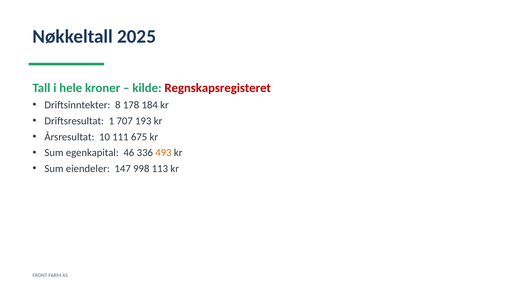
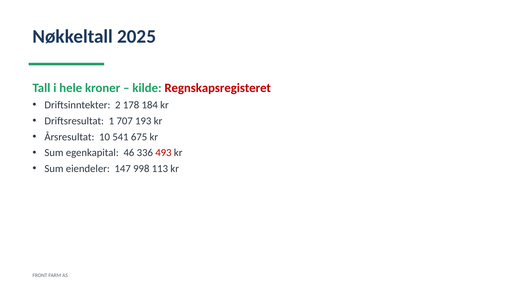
8: 8 -> 2
111: 111 -> 541
493 colour: orange -> red
